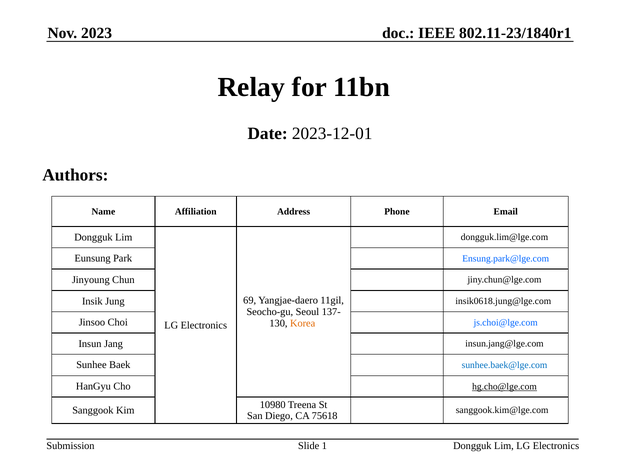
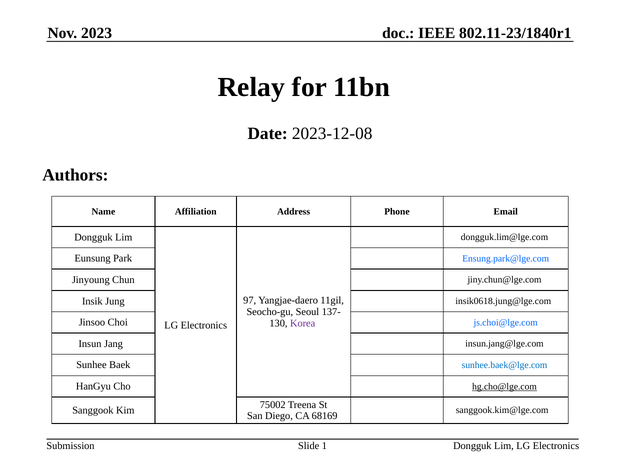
2023-12-01: 2023-12-01 -> 2023-12-08
69: 69 -> 97
Korea colour: orange -> purple
10980: 10980 -> 75002
75618: 75618 -> 68169
